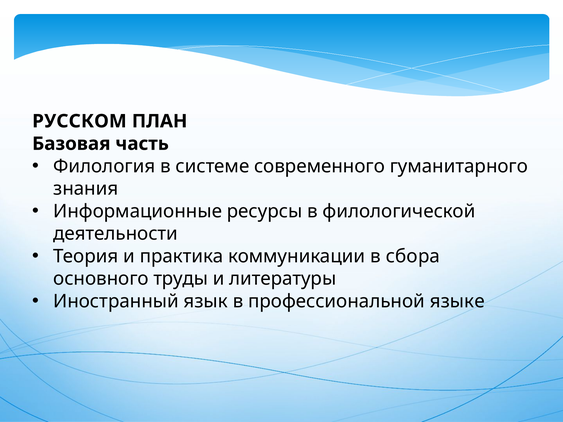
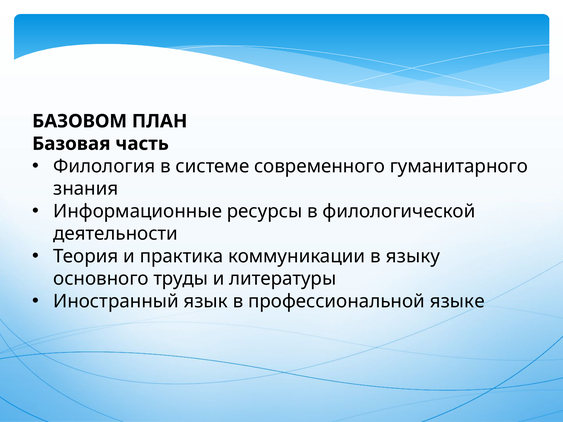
РУССКОМ: РУССКОМ -> БАЗОВОМ
сбора: сбора -> языку
